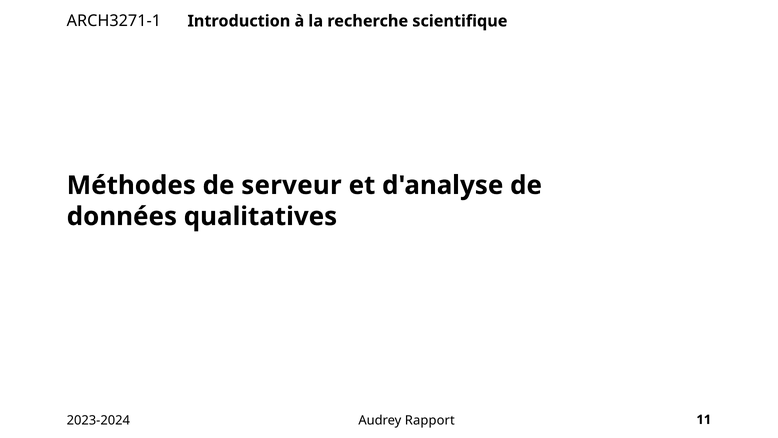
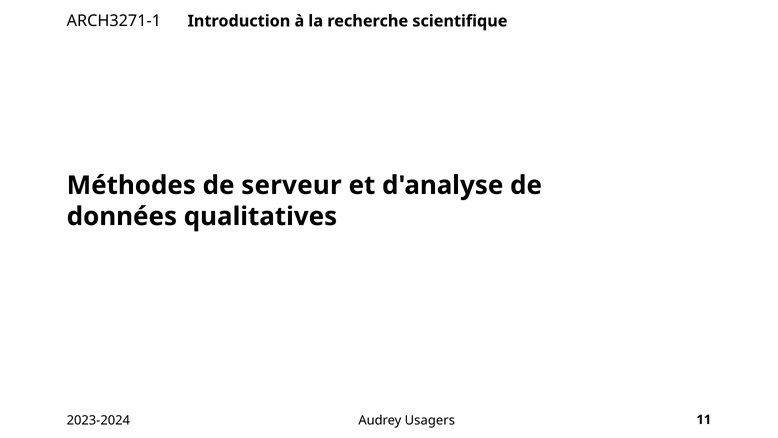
Rapport: Rapport -> Usagers
